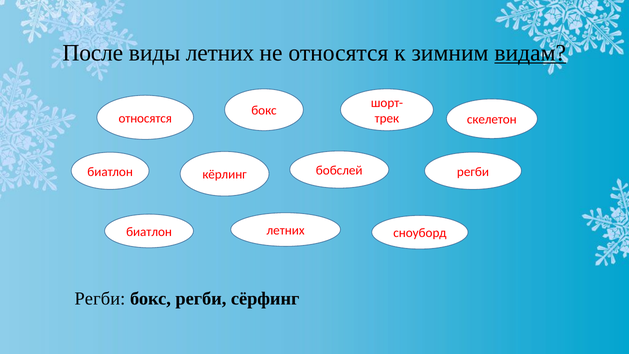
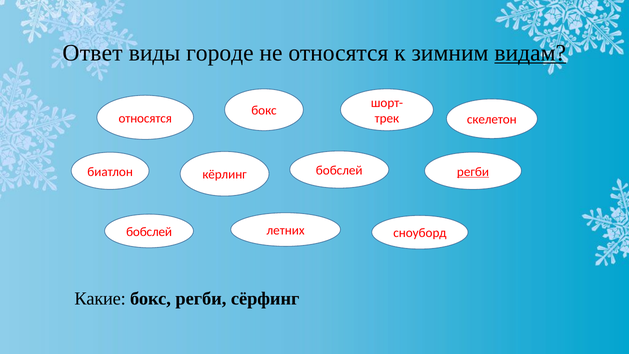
После: После -> Ответ
виды летних: летних -> городе
регби at (473, 172) underline: none -> present
биатлон at (149, 232): биатлон -> бобслей
Регби at (100, 299): Регби -> Какие
